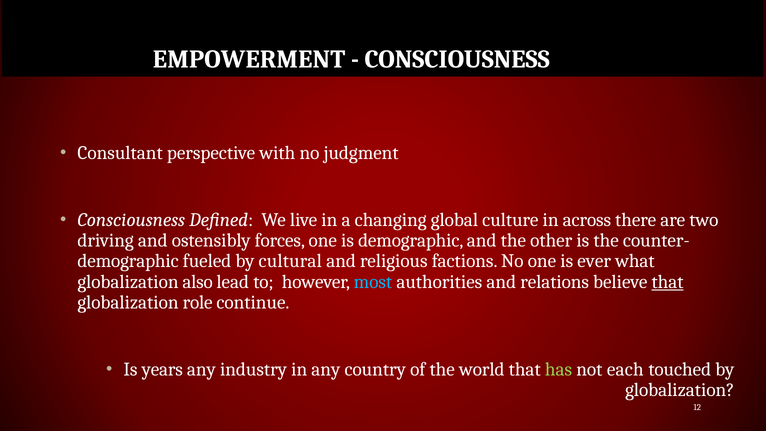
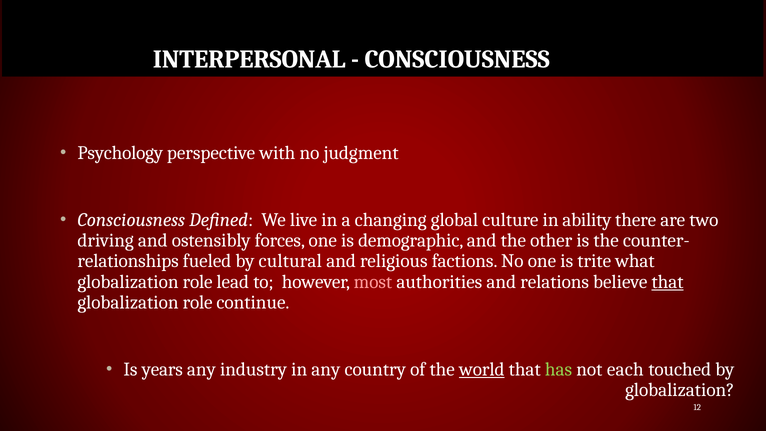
EMPOWERMENT: EMPOWERMENT -> INTERPERSONAL
Consultant: Consultant -> Psychology
across: across -> ability
demographic at (128, 261): demographic -> relationships
ever: ever -> trite
also at (198, 282): also -> role
most colour: light blue -> pink
world underline: none -> present
